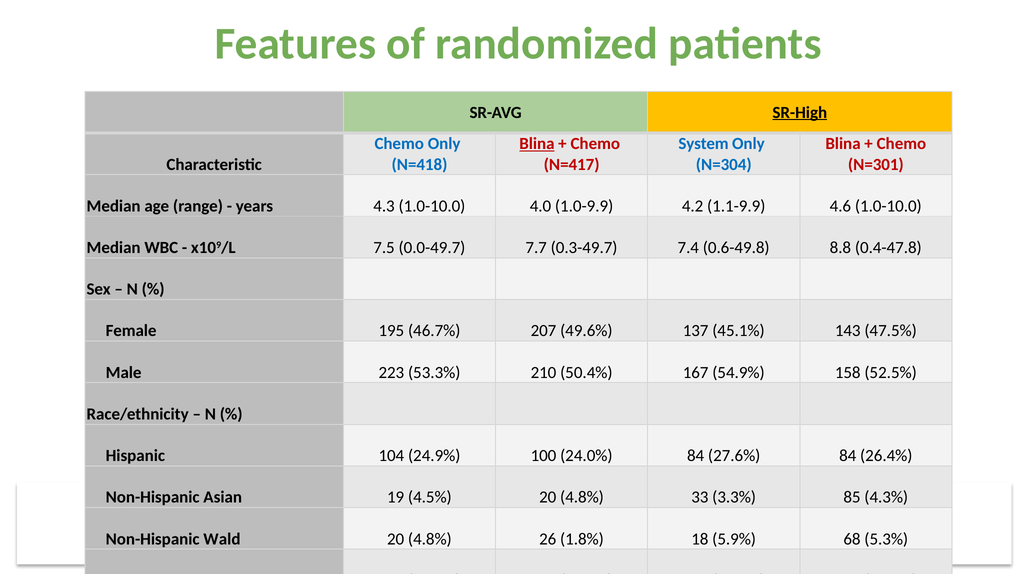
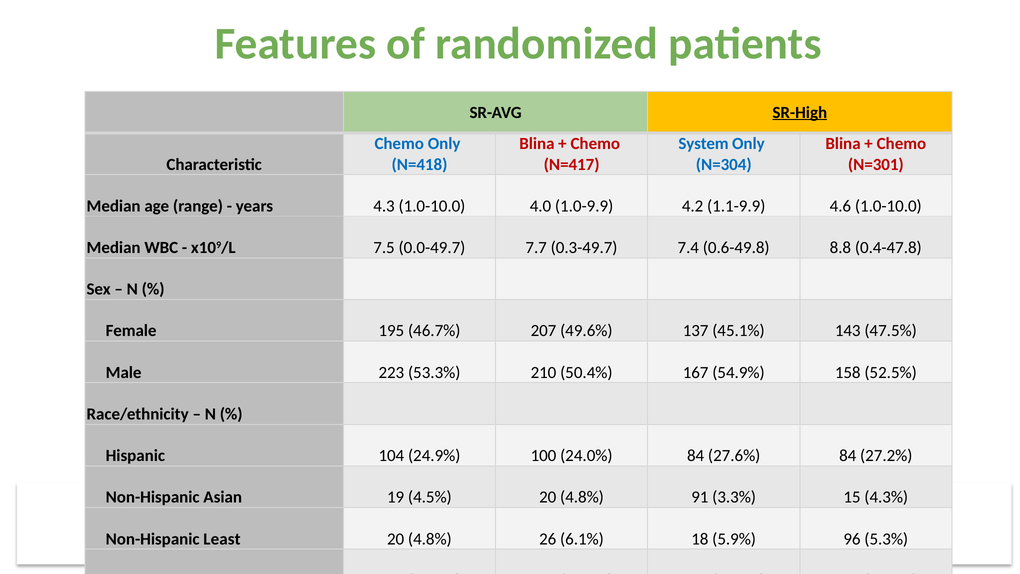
Blina at (537, 144) underline: present -> none
26.4%: 26.4% -> 27.2%
33: 33 -> 91
85: 85 -> 15
Wald: Wald -> Least
1.8%: 1.8% -> 6.1%
68: 68 -> 96
